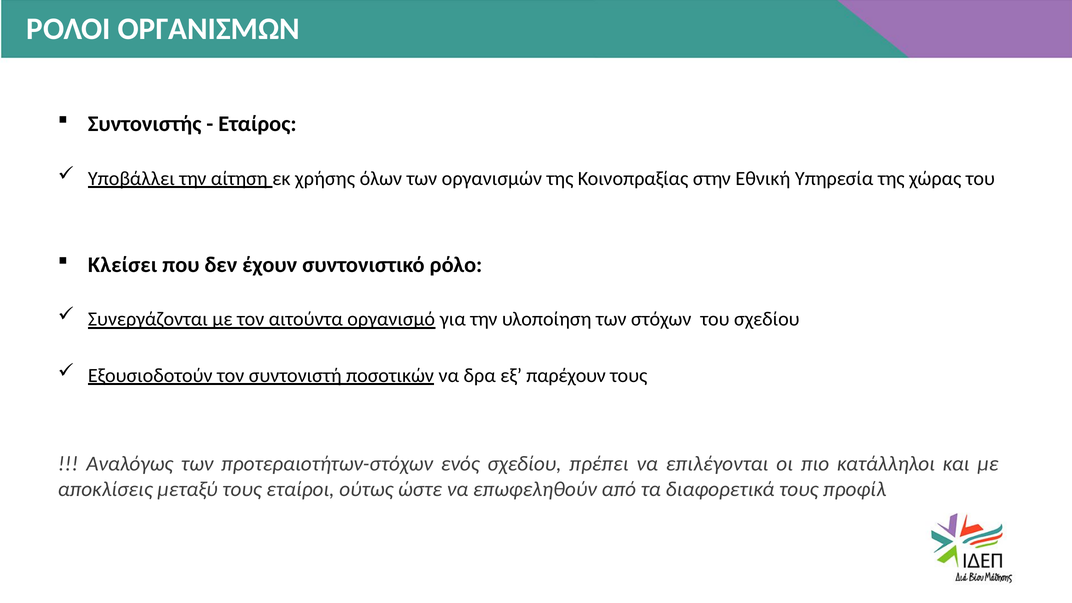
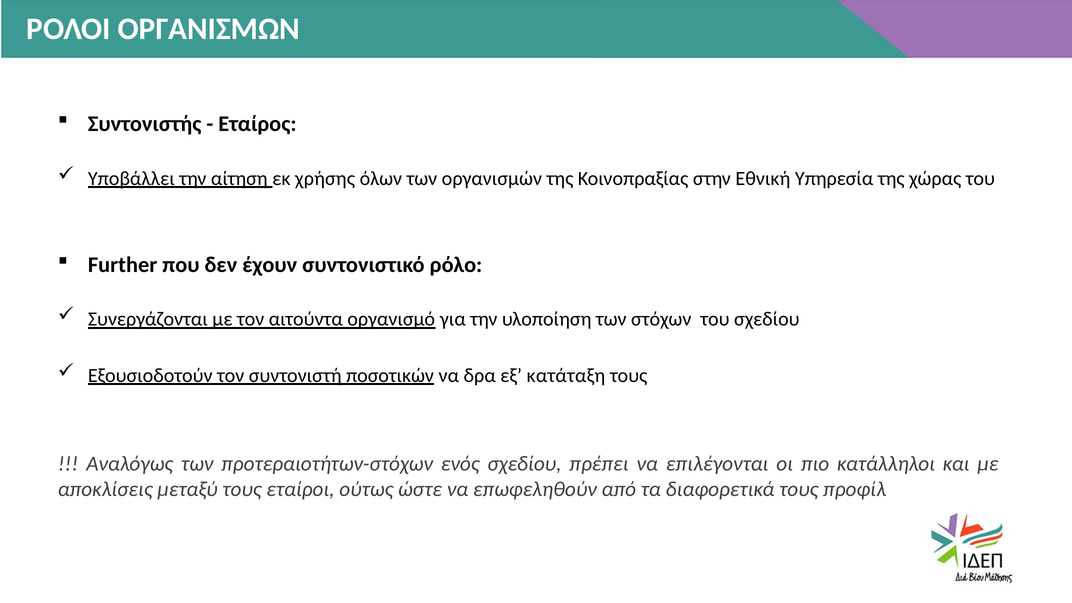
Κλείσει: Κλείσει -> Further
παρέχουν: παρέχουν -> κατάταξη
